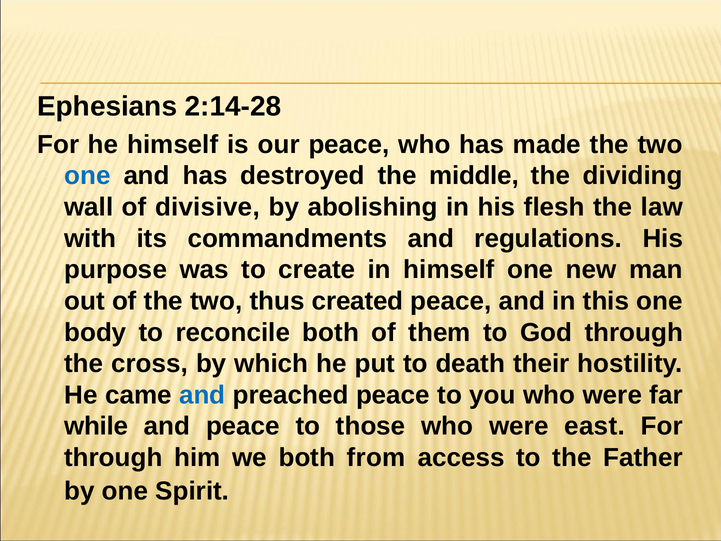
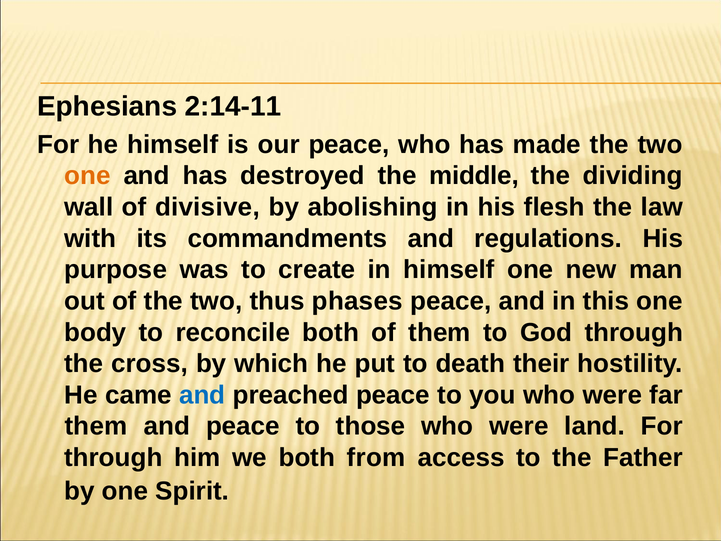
2:14-28: 2:14-28 -> 2:14-11
one at (87, 176) colour: blue -> orange
created: created -> phases
while at (96, 426): while -> them
east: east -> land
